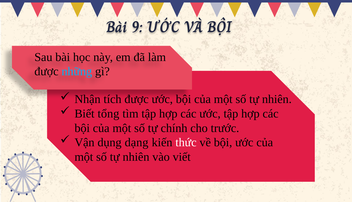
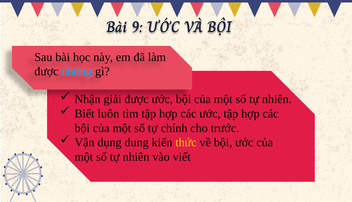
tích: tích -> giải
tổng: tổng -> luôn
dạng: dạng -> dung
thức colour: white -> yellow
